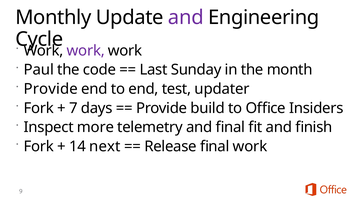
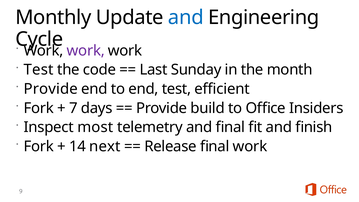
and at (186, 18) colour: purple -> blue
Paul at (39, 70): Paul -> Test
updater: updater -> efficient
more: more -> most
